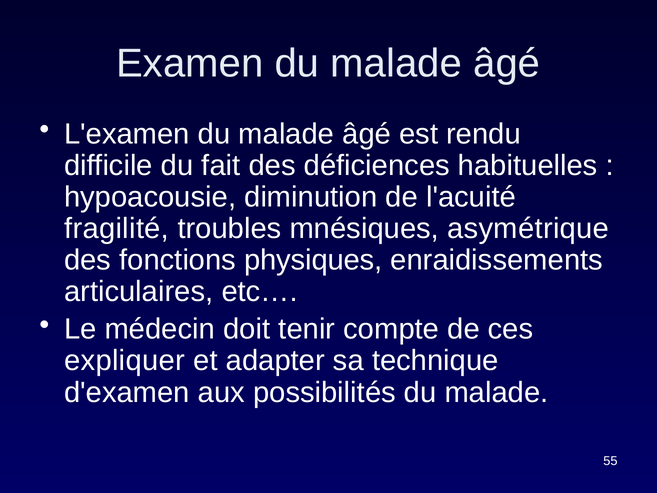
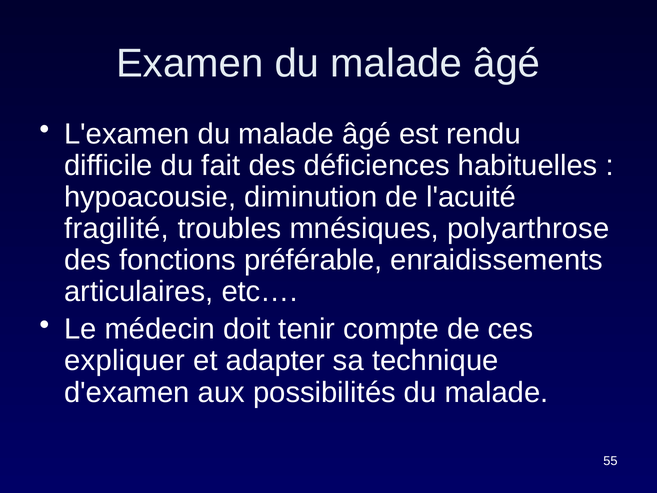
asymétrique: asymétrique -> polyarthrose
physiques: physiques -> préférable
